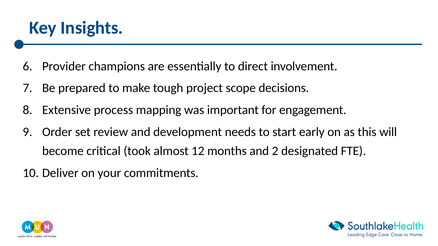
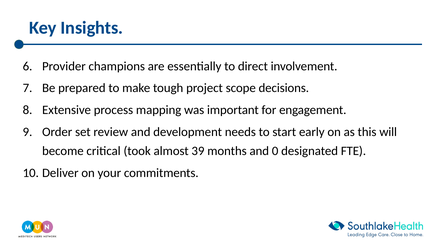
12: 12 -> 39
2: 2 -> 0
